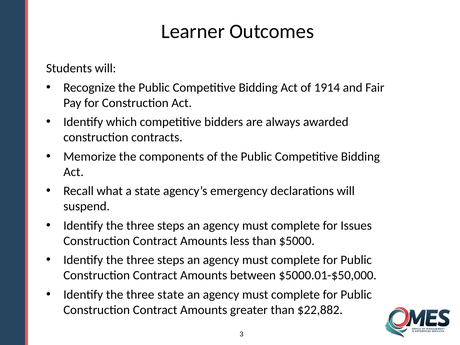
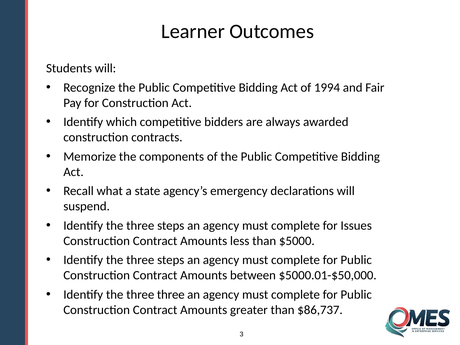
1914: 1914 -> 1994
three state: state -> three
$22,882: $22,882 -> $86,737
